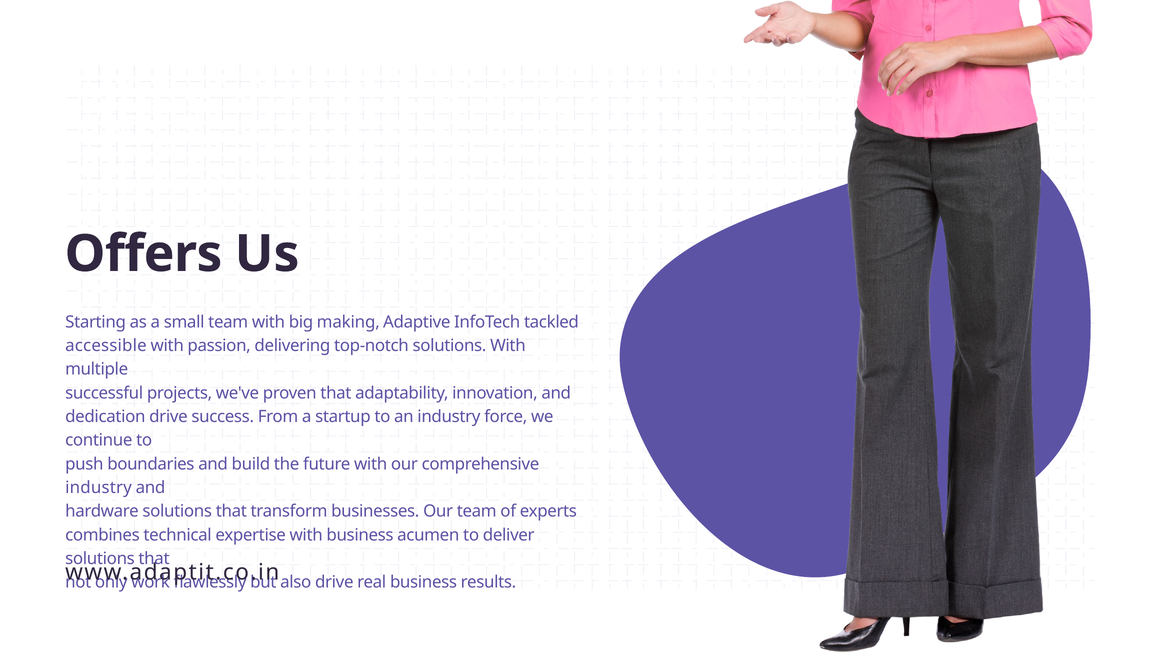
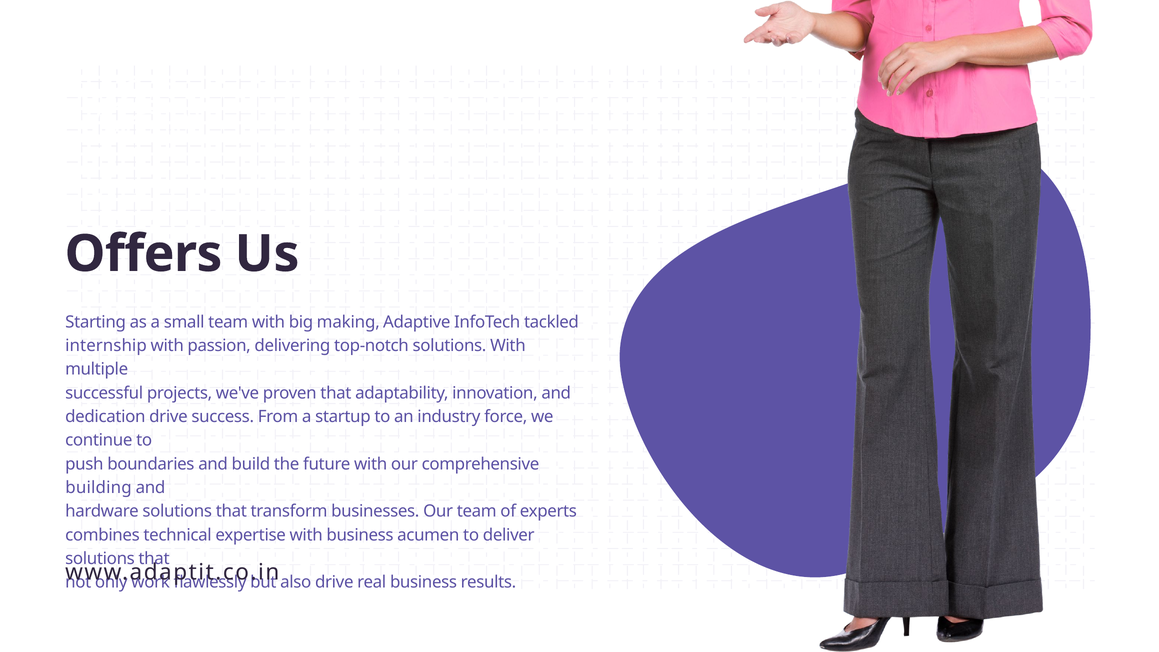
accessible: accessible -> internship
industry at (99, 488): industry -> building
